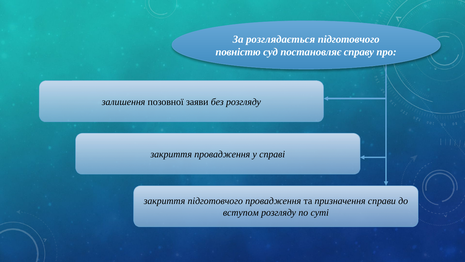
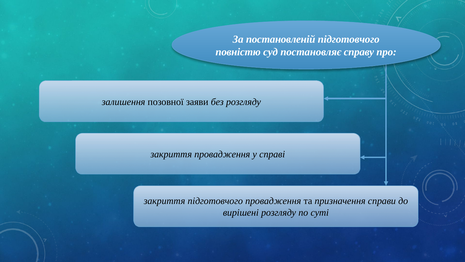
розглядається: розглядається -> постановленій
вступом: вступом -> вирішені
